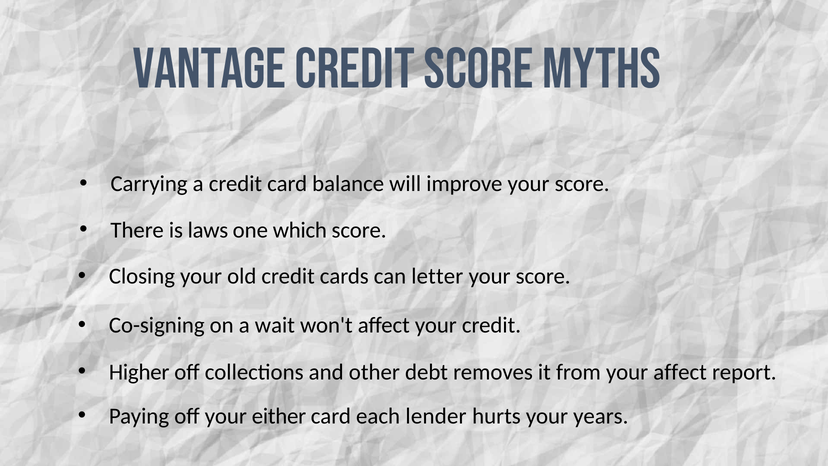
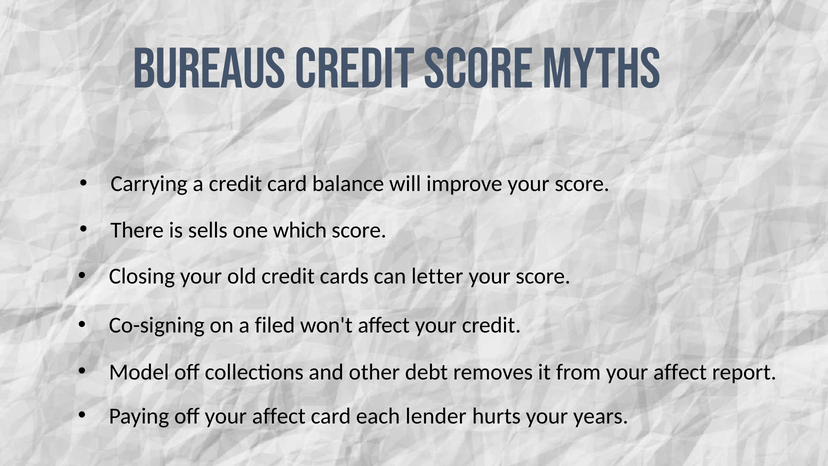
Vantage: Vantage -> Bureaus
laws: laws -> sells
wait: wait -> filed
Higher: Higher -> Model
off your either: either -> affect
